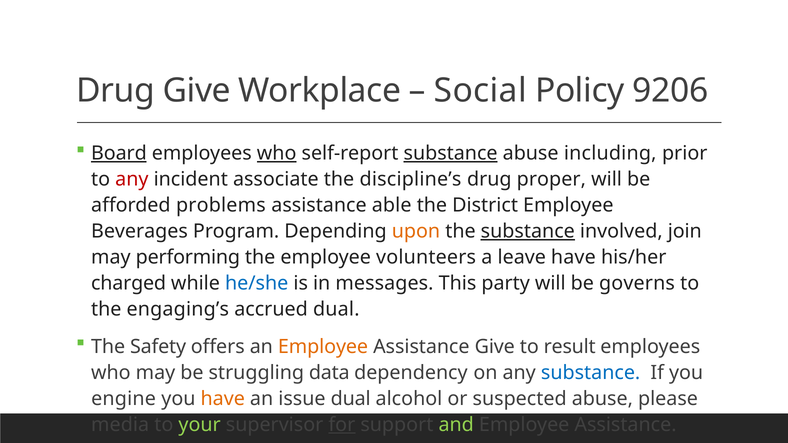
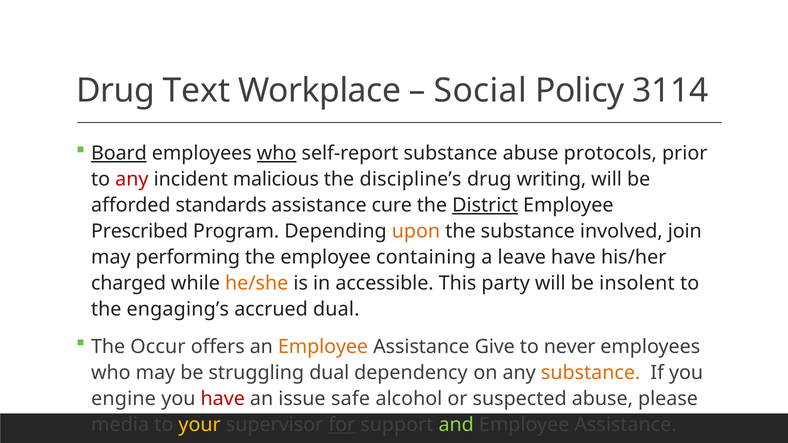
Drug Give: Give -> Text
9206: 9206 -> 3114
substance at (451, 153) underline: present -> none
including: including -> protocols
associate: associate -> malicious
proper: proper -> writing
problems: problems -> standards
able: able -> cure
District underline: none -> present
Beverages: Beverages -> Prescribed
substance at (528, 231) underline: present -> none
volunteers: volunteers -> containing
he/she colour: blue -> orange
messages: messages -> accessible
governs: governs -> insolent
Safety: Safety -> Occur
result: result -> never
struggling data: data -> dual
substance at (591, 373) colour: blue -> orange
have at (223, 399) colour: orange -> red
issue dual: dual -> safe
your colour: light green -> yellow
